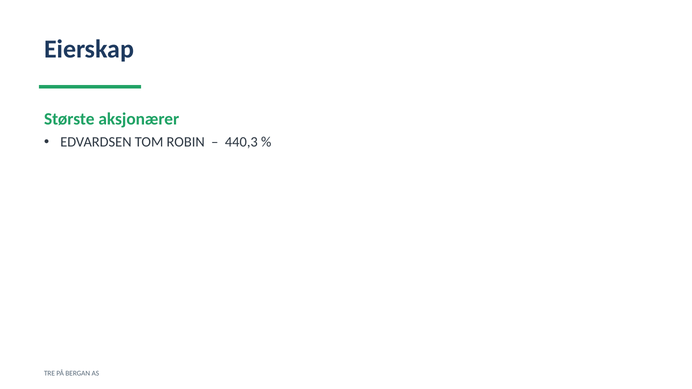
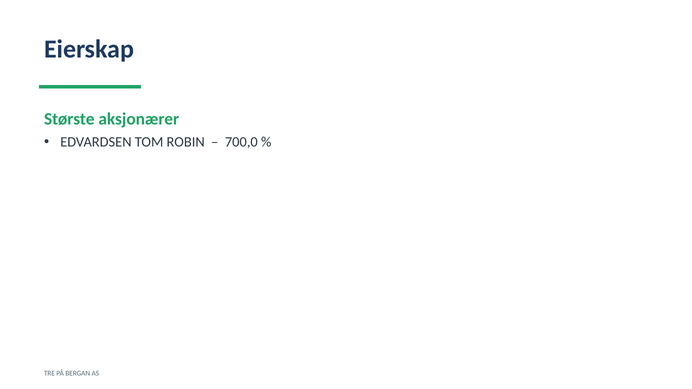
440,3: 440,3 -> 700,0
